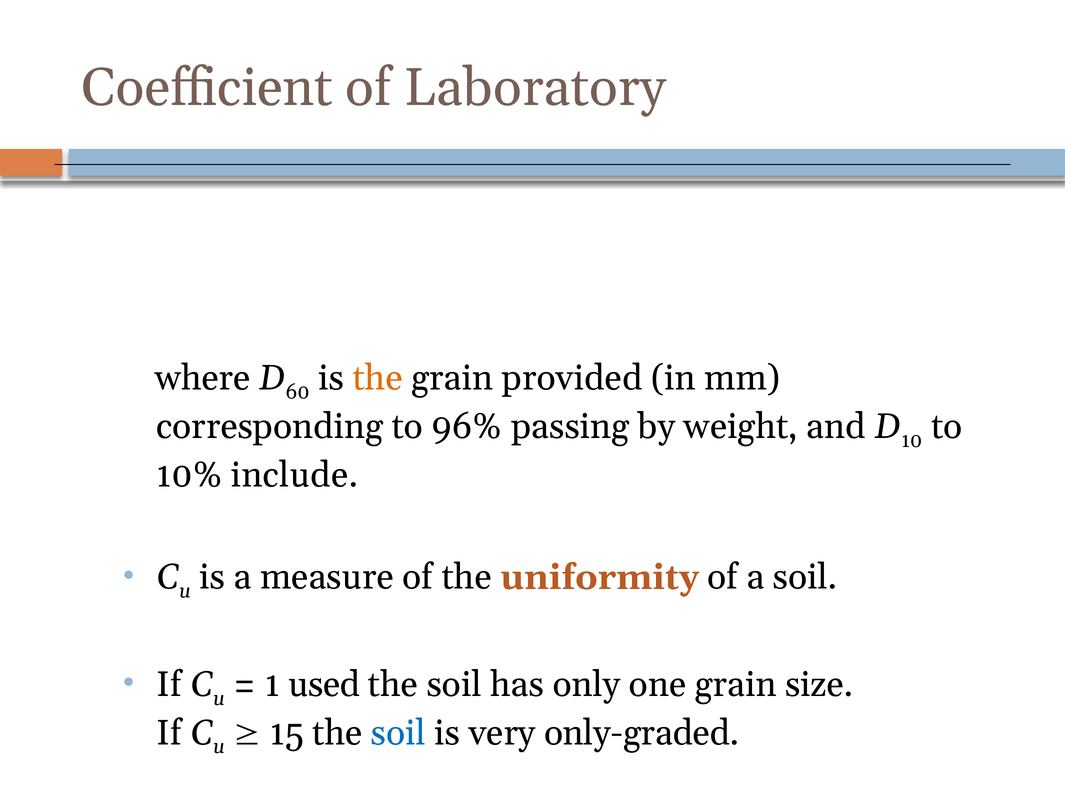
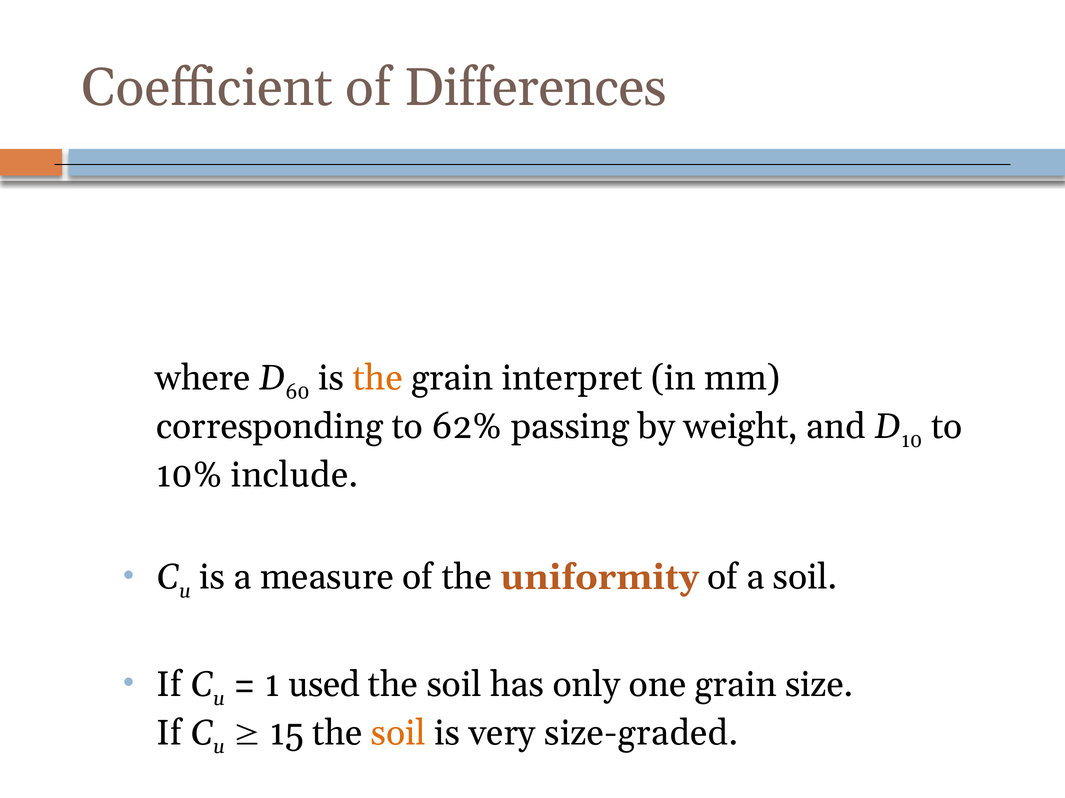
Laboratory: Laboratory -> Differences
provided: provided -> interpret
96%: 96% -> 62%
soil at (398, 734) colour: blue -> orange
only-graded: only-graded -> size-graded
